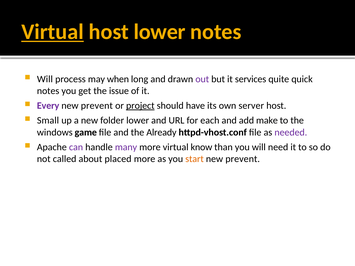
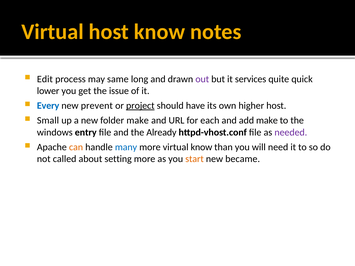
Virtual at (52, 32) underline: present -> none
host lower: lower -> know
Will at (45, 79): Will -> Edit
when: when -> same
notes at (48, 91): notes -> lower
Every colour: purple -> blue
server: server -> higher
folder lower: lower -> make
game: game -> entry
can colour: purple -> orange
many colour: purple -> blue
placed: placed -> setting
prevent at (243, 159): prevent -> became
